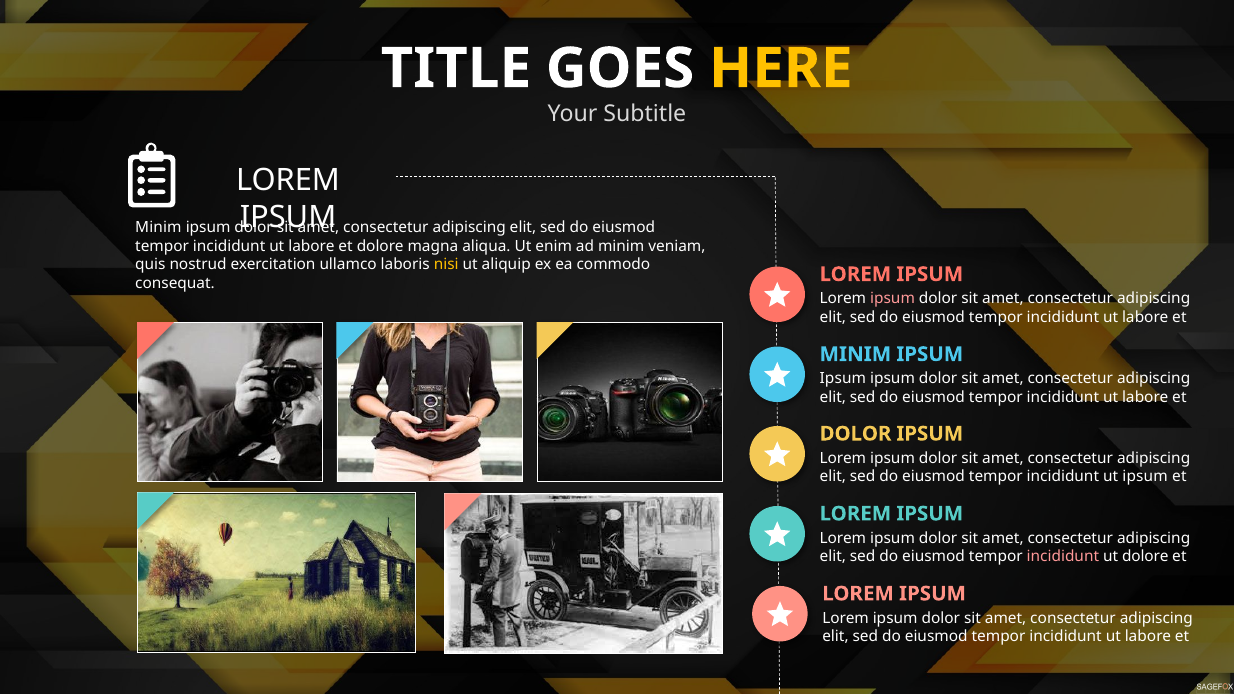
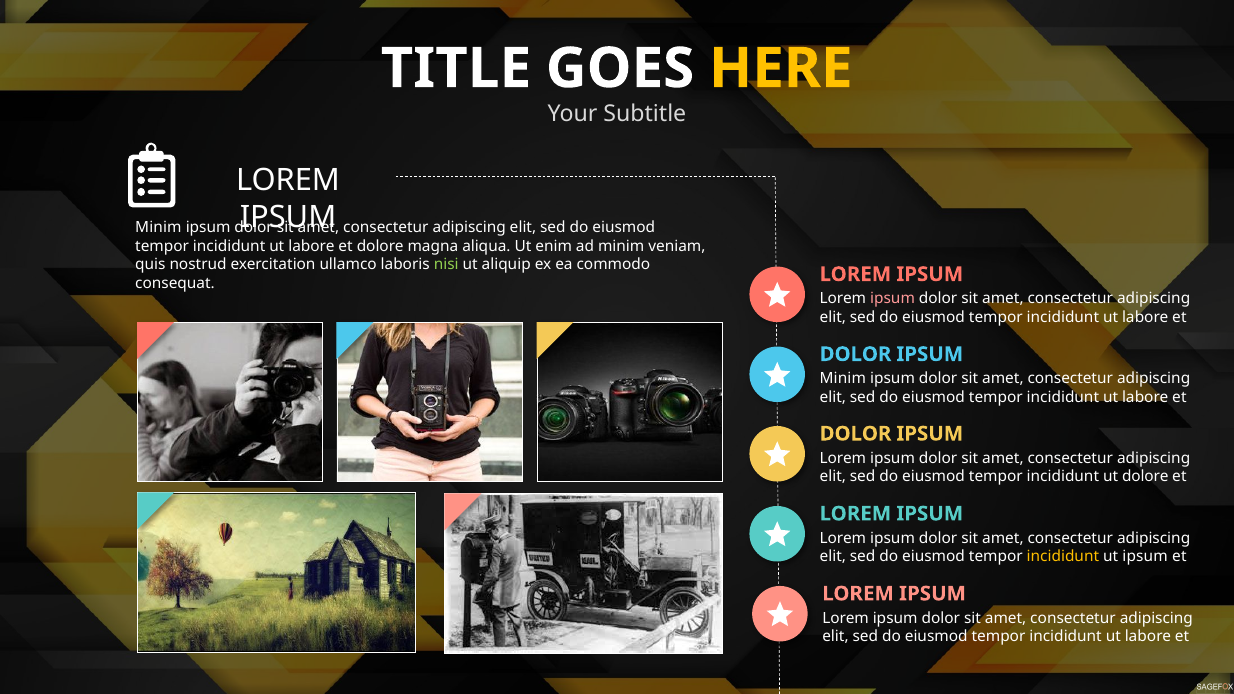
nisi colour: yellow -> light green
MINIM at (855, 354): MINIM -> DOLOR
Ipsum at (843, 379): Ipsum -> Minim
ut ipsum: ipsum -> dolore
incididunt at (1063, 557) colour: pink -> yellow
ut dolore: dolore -> ipsum
